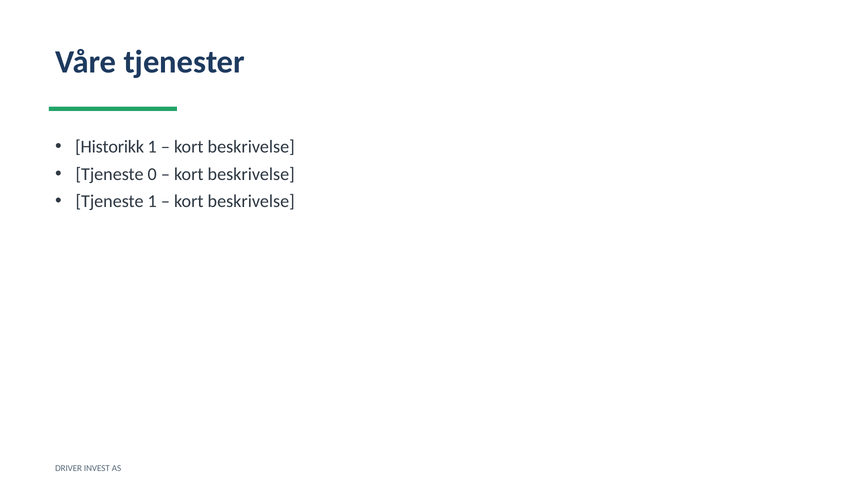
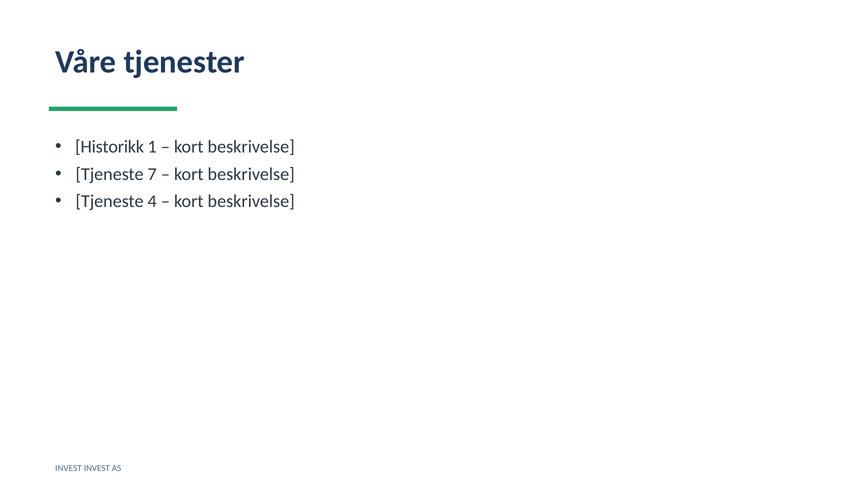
0: 0 -> 7
Tjeneste 1: 1 -> 4
DRIVER at (69, 468): DRIVER -> INVEST
